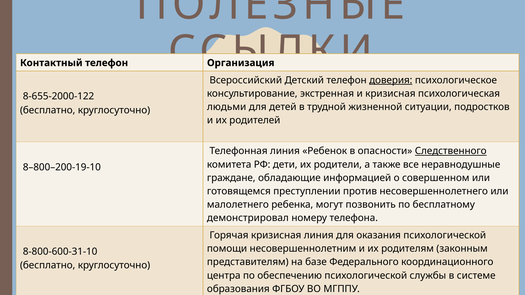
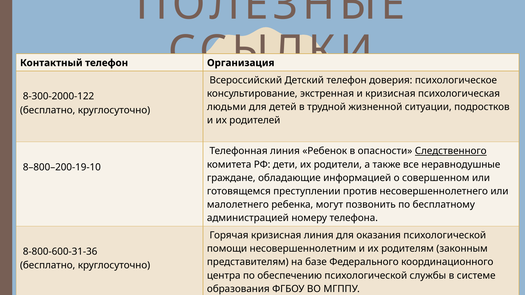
доверия underline: present -> none
8-655-2000-122: 8-655-2000-122 -> 8-300-2000-122
демонстрировал: демонстрировал -> администрацией
8-800-600-31-10: 8-800-600-31-10 -> 8-800-600-31-36
